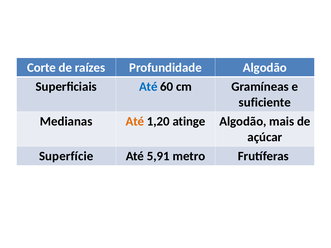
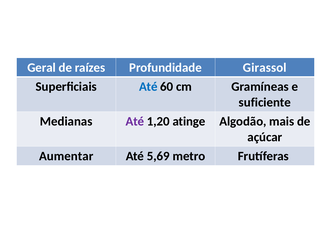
Corte: Corte -> Geral
Profundidade Algodão: Algodão -> Girassol
Até at (135, 121) colour: orange -> purple
Superfície: Superfície -> Aumentar
5,91: 5,91 -> 5,69
